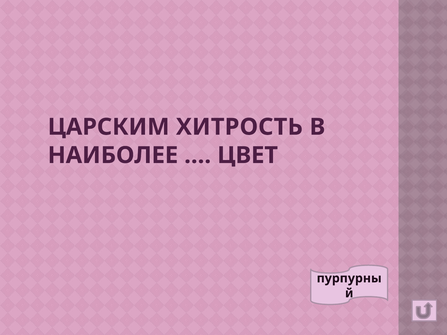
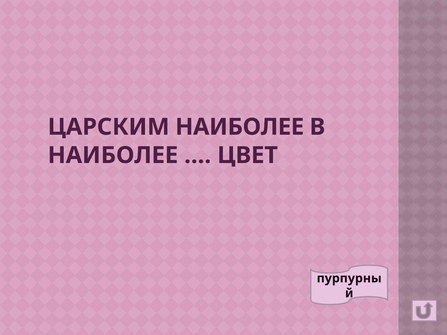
ЦАРСКИМ ХИТРОСТЬ: ХИТРОСТЬ -> НАИБОЛЕЕ
